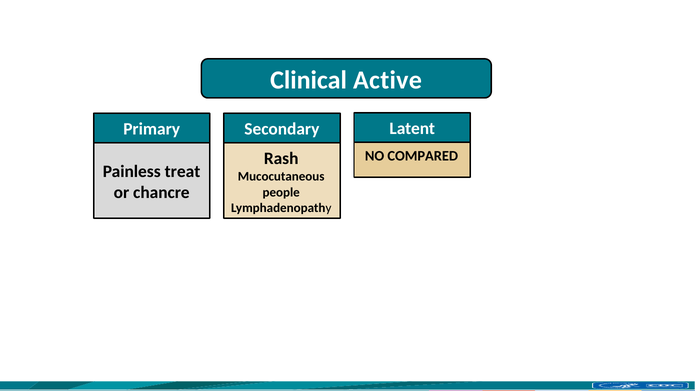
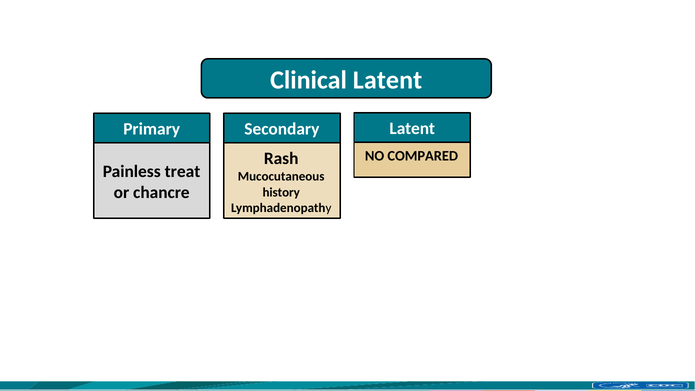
Clinical Active: Active -> Latent
people: people -> history
